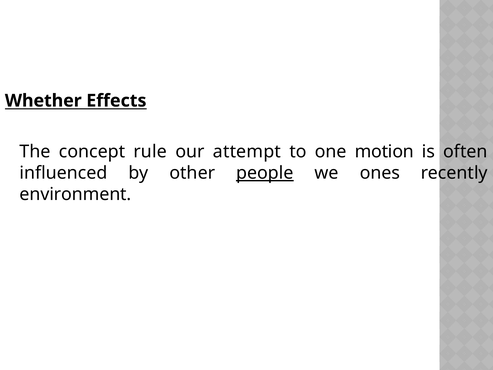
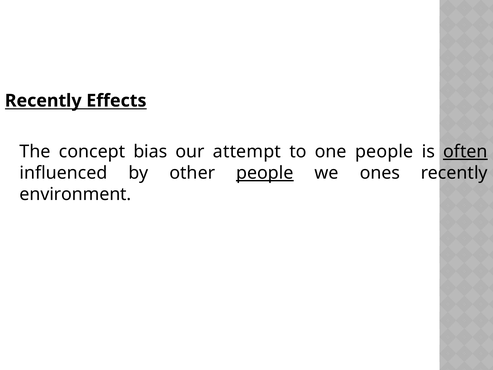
Whether at (43, 101): Whether -> Recently
rule: rule -> bias
one motion: motion -> people
often underline: none -> present
